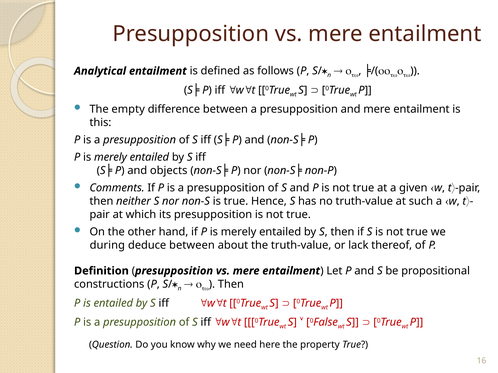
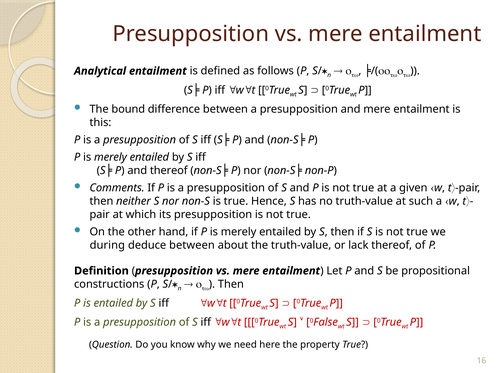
empty: empty -> bound
and objects: objects -> thereof
